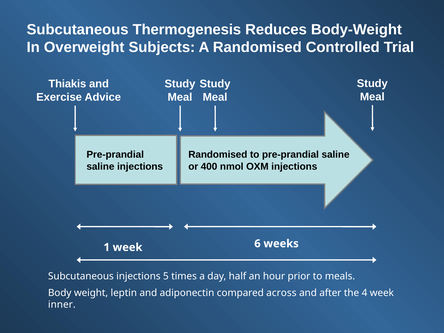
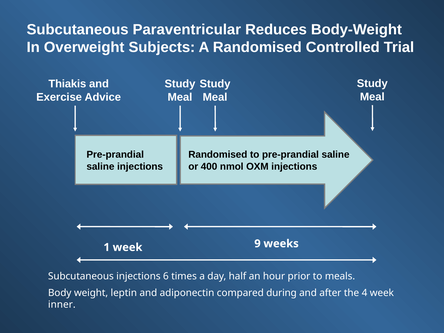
Thermogenesis: Thermogenesis -> Paraventricular
6: 6 -> 9
5: 5 -> 6
across: across -> during
